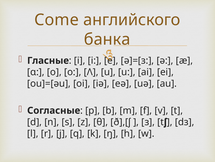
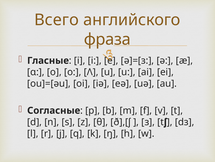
Come: Come -> Всего
банка: банка -> фраза
